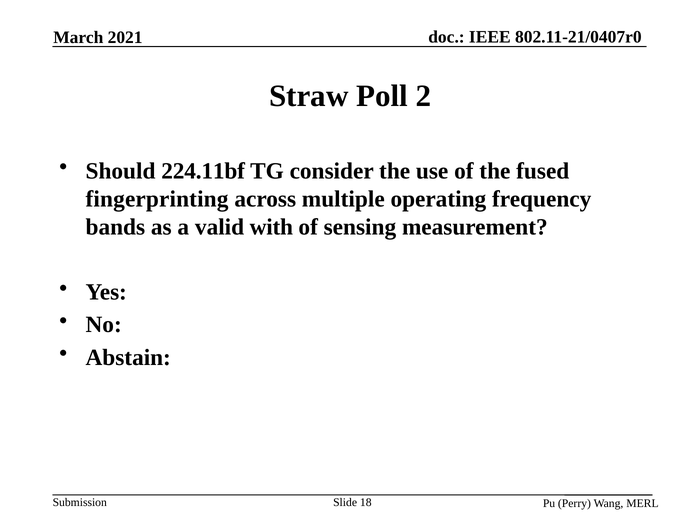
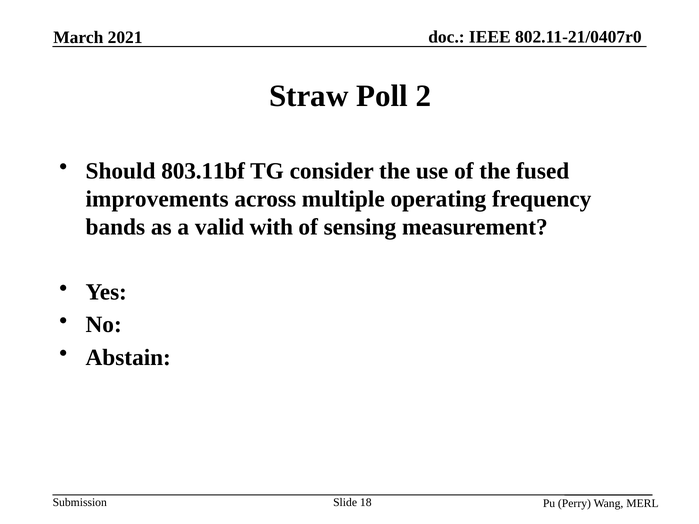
224.11bf: 224.11bf -> 803.11bf
fingerprinting: fingerprinting -> improvements
